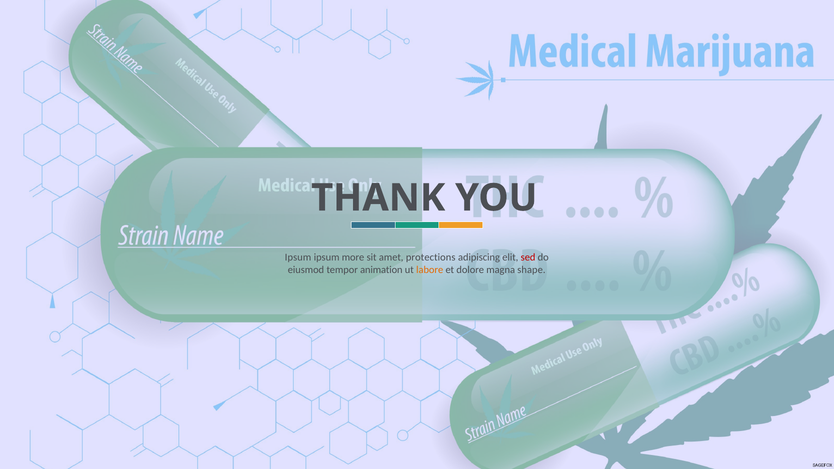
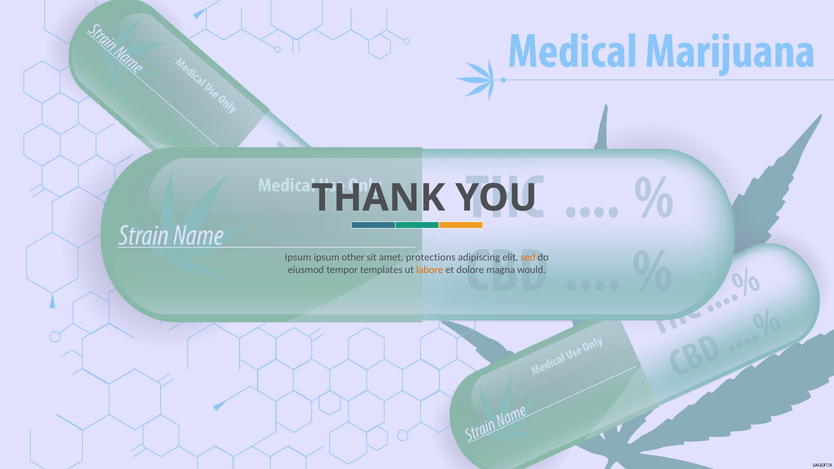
more: more -> other
sed colour: red -> orange
animation: animation -> templates
shape: shape -> would
